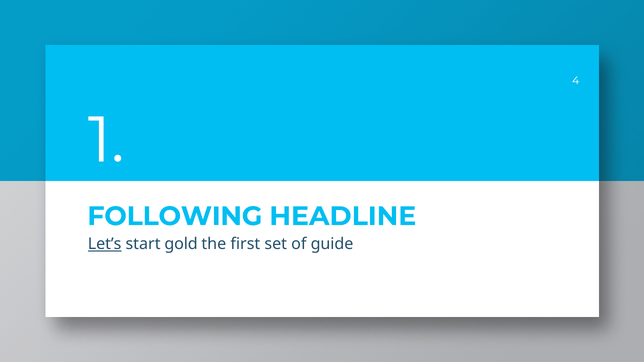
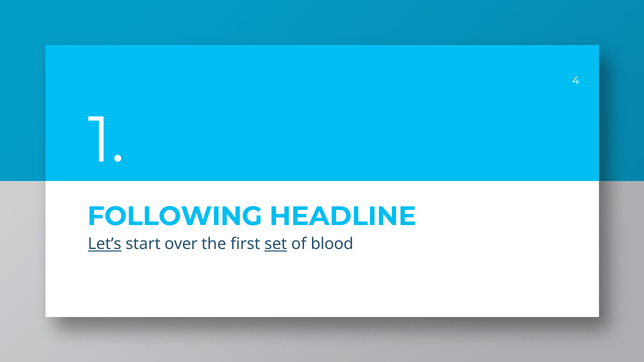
gold: gold -> over
set underline: none -> present
guide: guide -> blood
